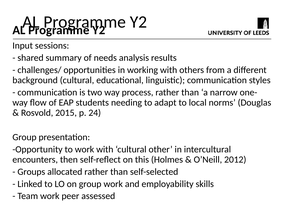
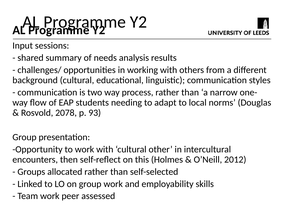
2015: 2015 -> 2078
24: 24 -> 93
